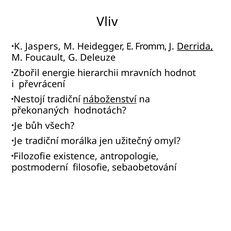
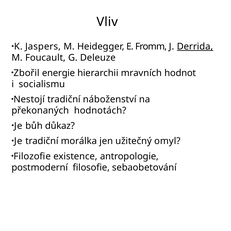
převrácení: převrácení -> socialismu
náboženství underline: present -> none
všech: všech -> důkaz
